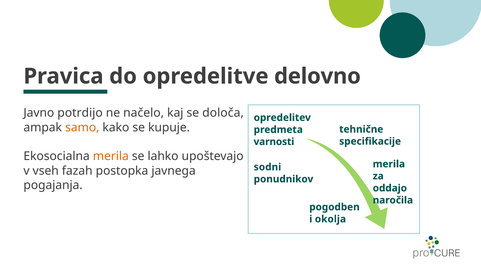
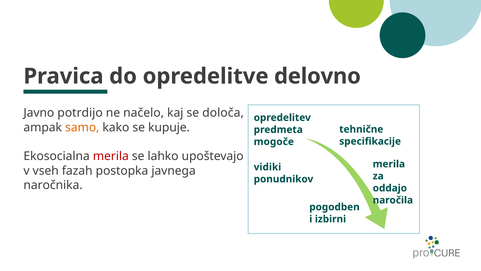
varnosti: varnosti -> mogoče
merila at (111, 156) colour: orange -> red
sodni: sodni -> vidiki
pogajanja: pogajanja -> naročnika
okolja: okolja -> izbirni
